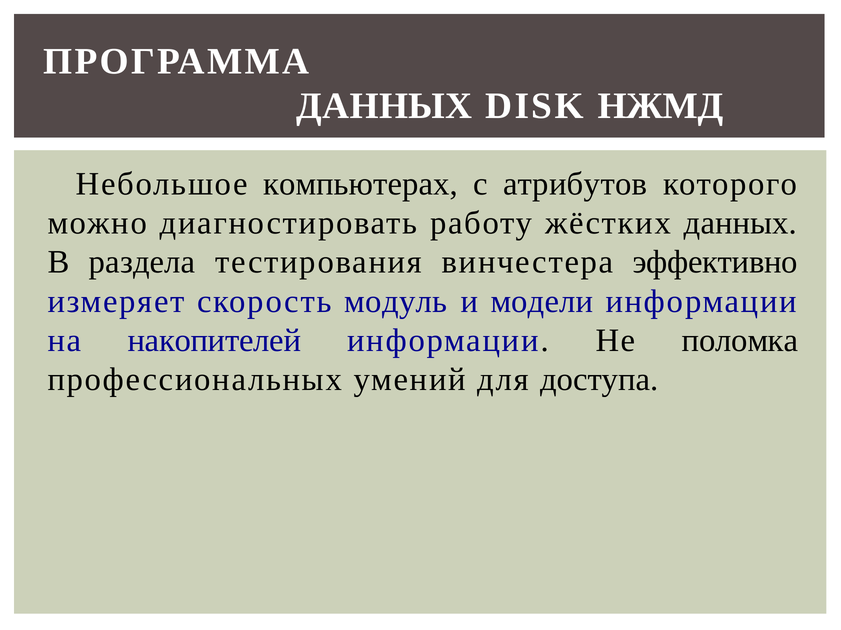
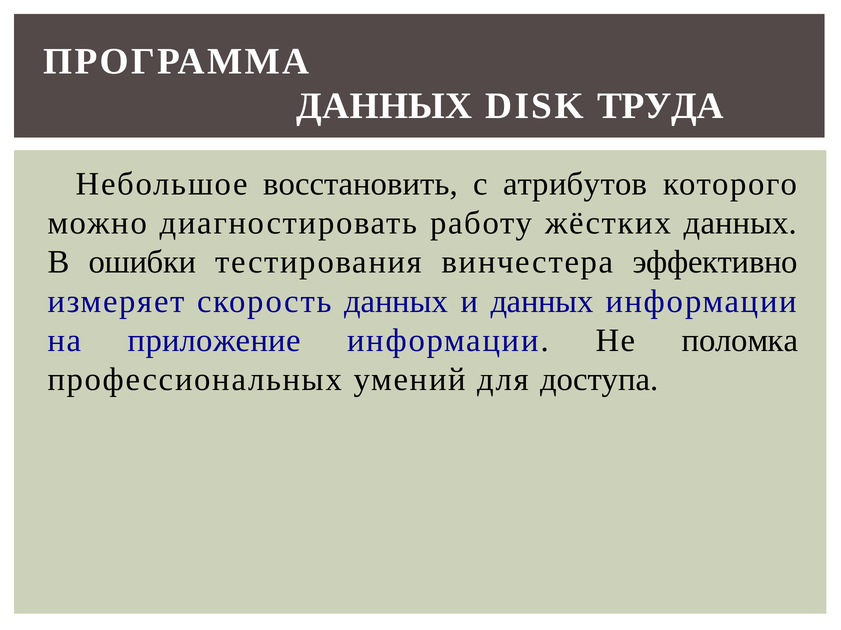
НЖМД: НЖМД -> ТРУДА
компьютерах: компьютерах -> восстановить
раздела: раздела -> ошибки
скорость модуль: модуль -> данных
и модели: модели -> данных
накопителей: накопителей -> приложение
